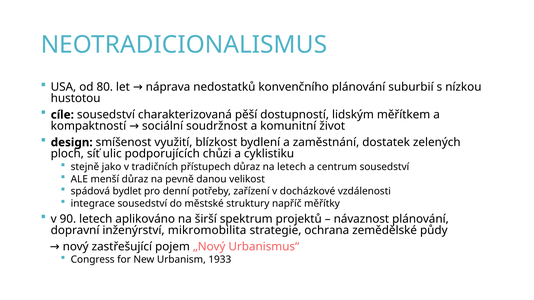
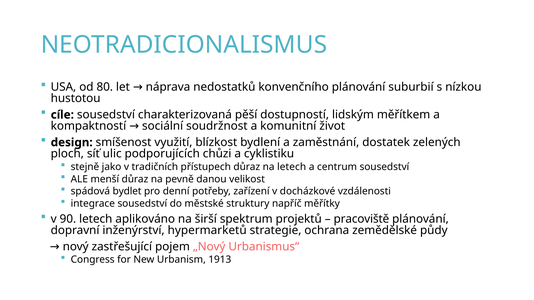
návaznost: návaznost -> pracoviště
mikromobilita: mikromobilita -> hypermarketů
1933: 1933 -> 1913
